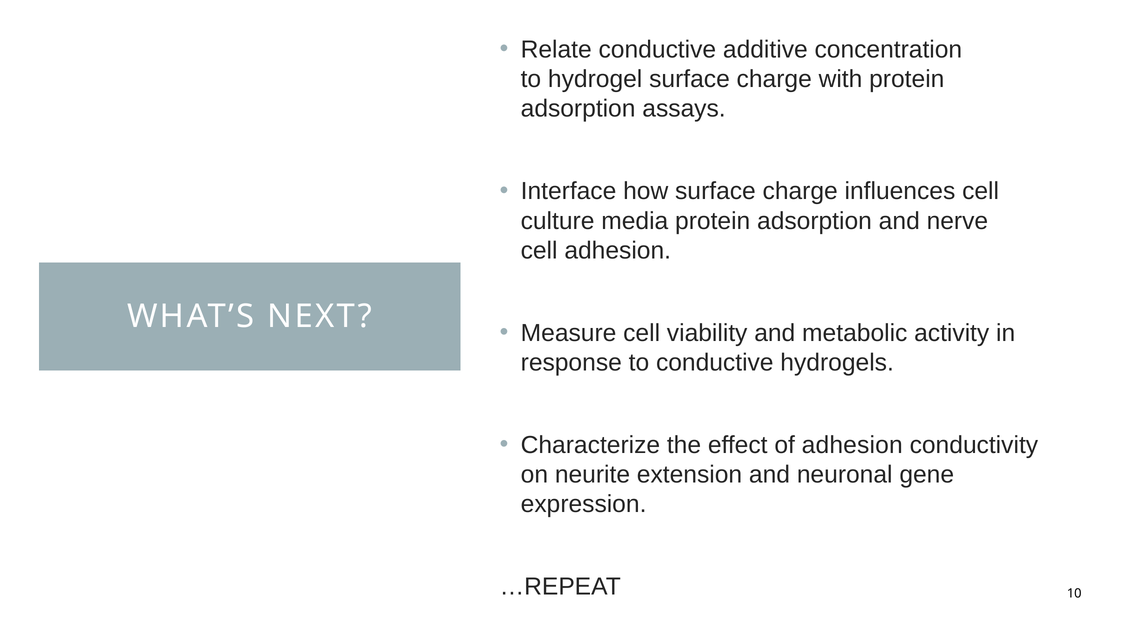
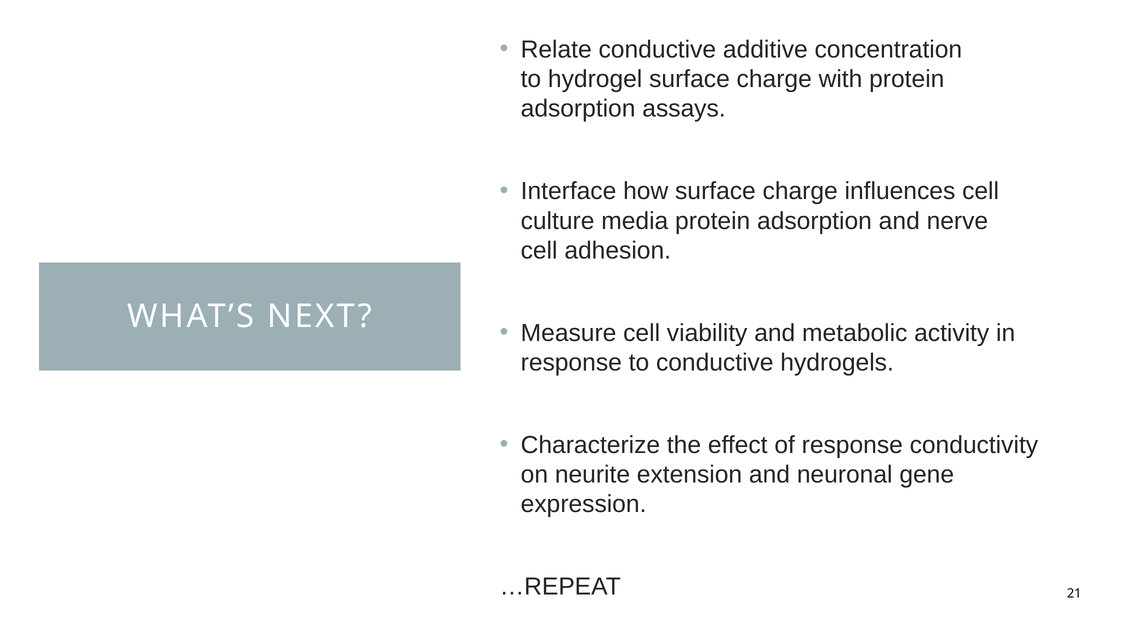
of adhesion: adhesion -> response
10: 10 -> 21
